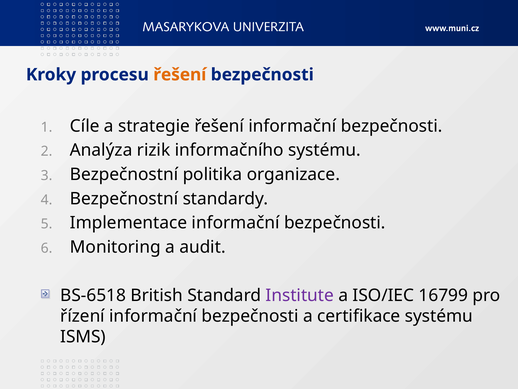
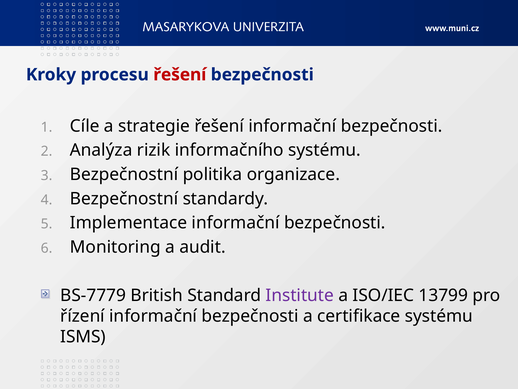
řešení at (180, 75) colour: orange -> red
BS-6518: BS-6518 -> BS-7779
16799: 16799 -> 13799
